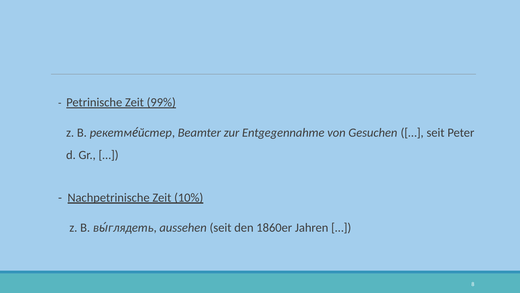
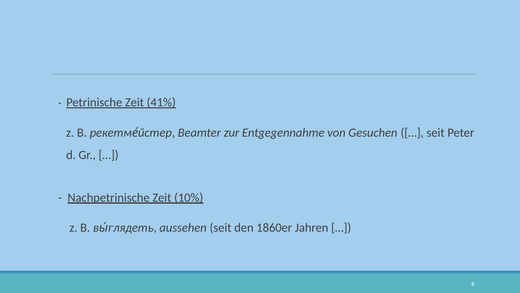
99%: 99% -> 41%
